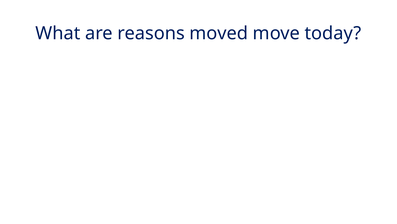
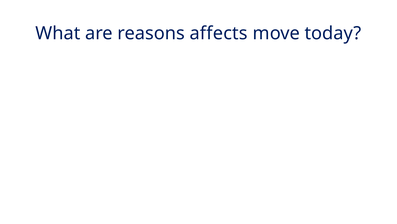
moved: moved -> affects
